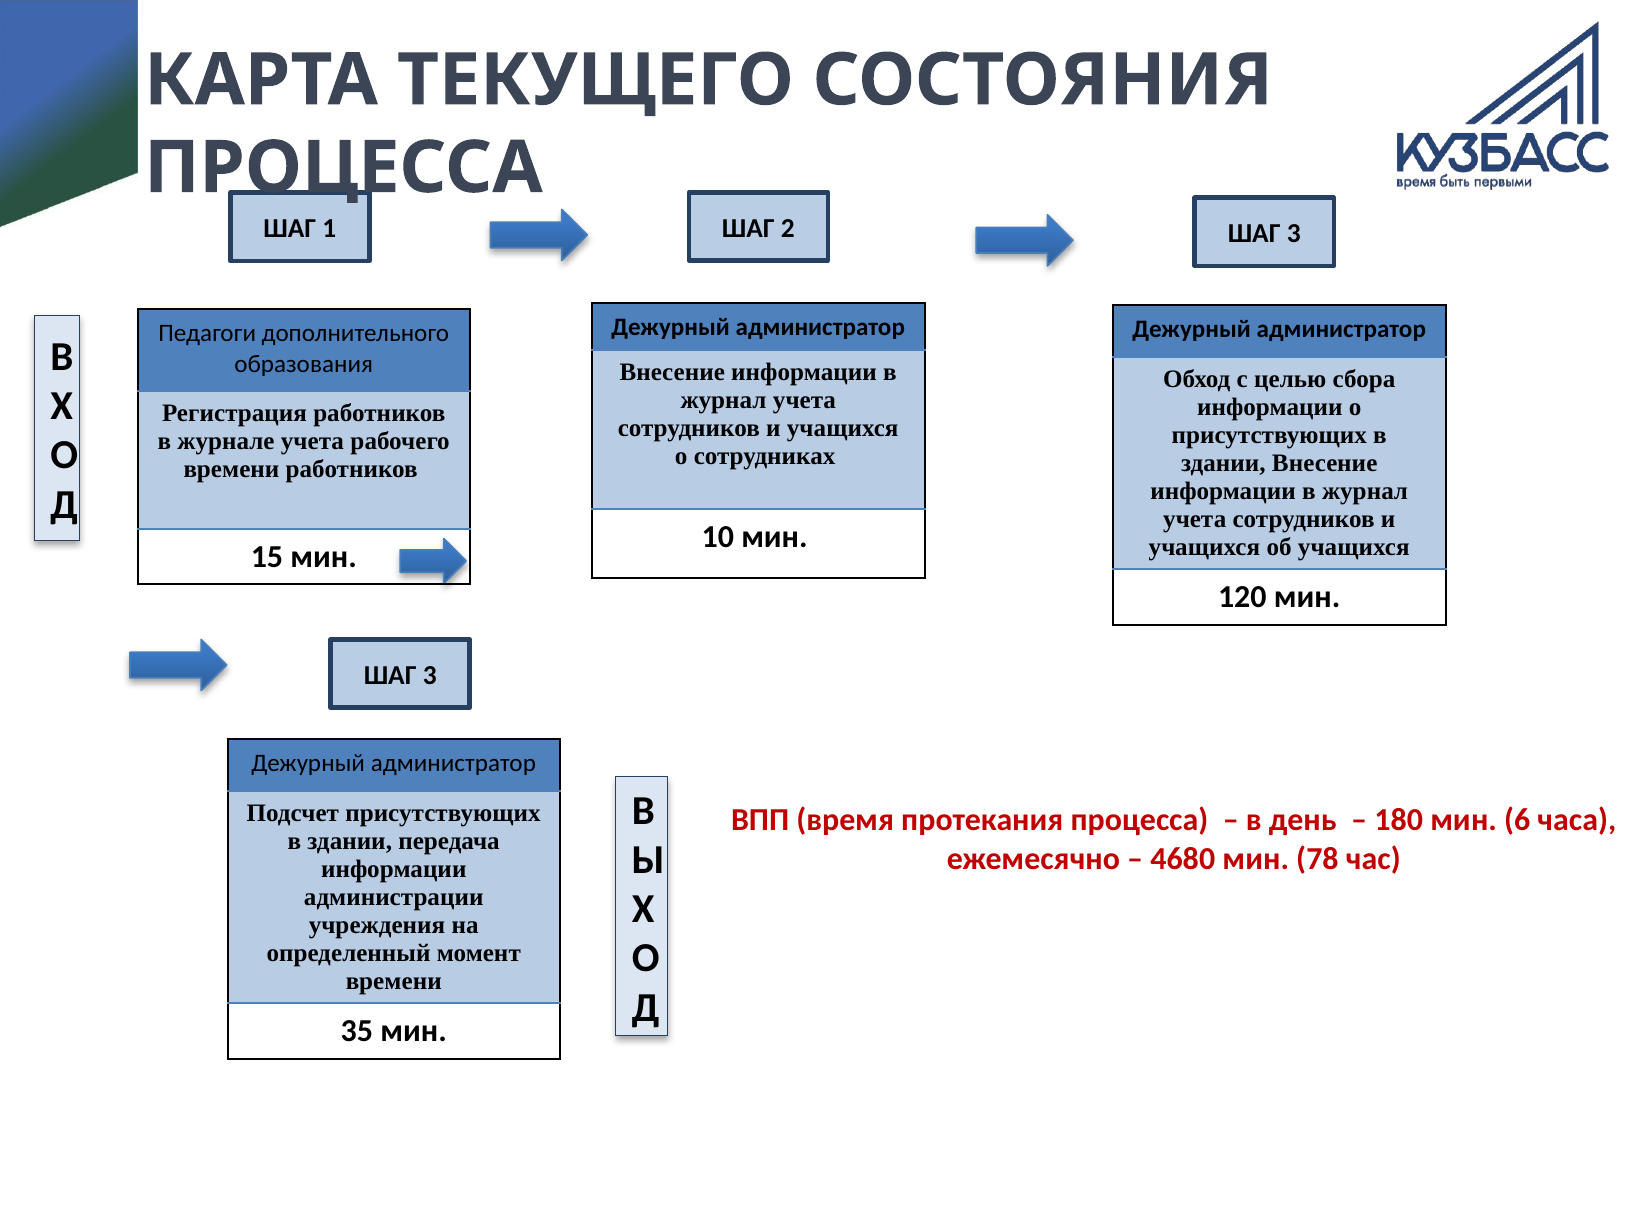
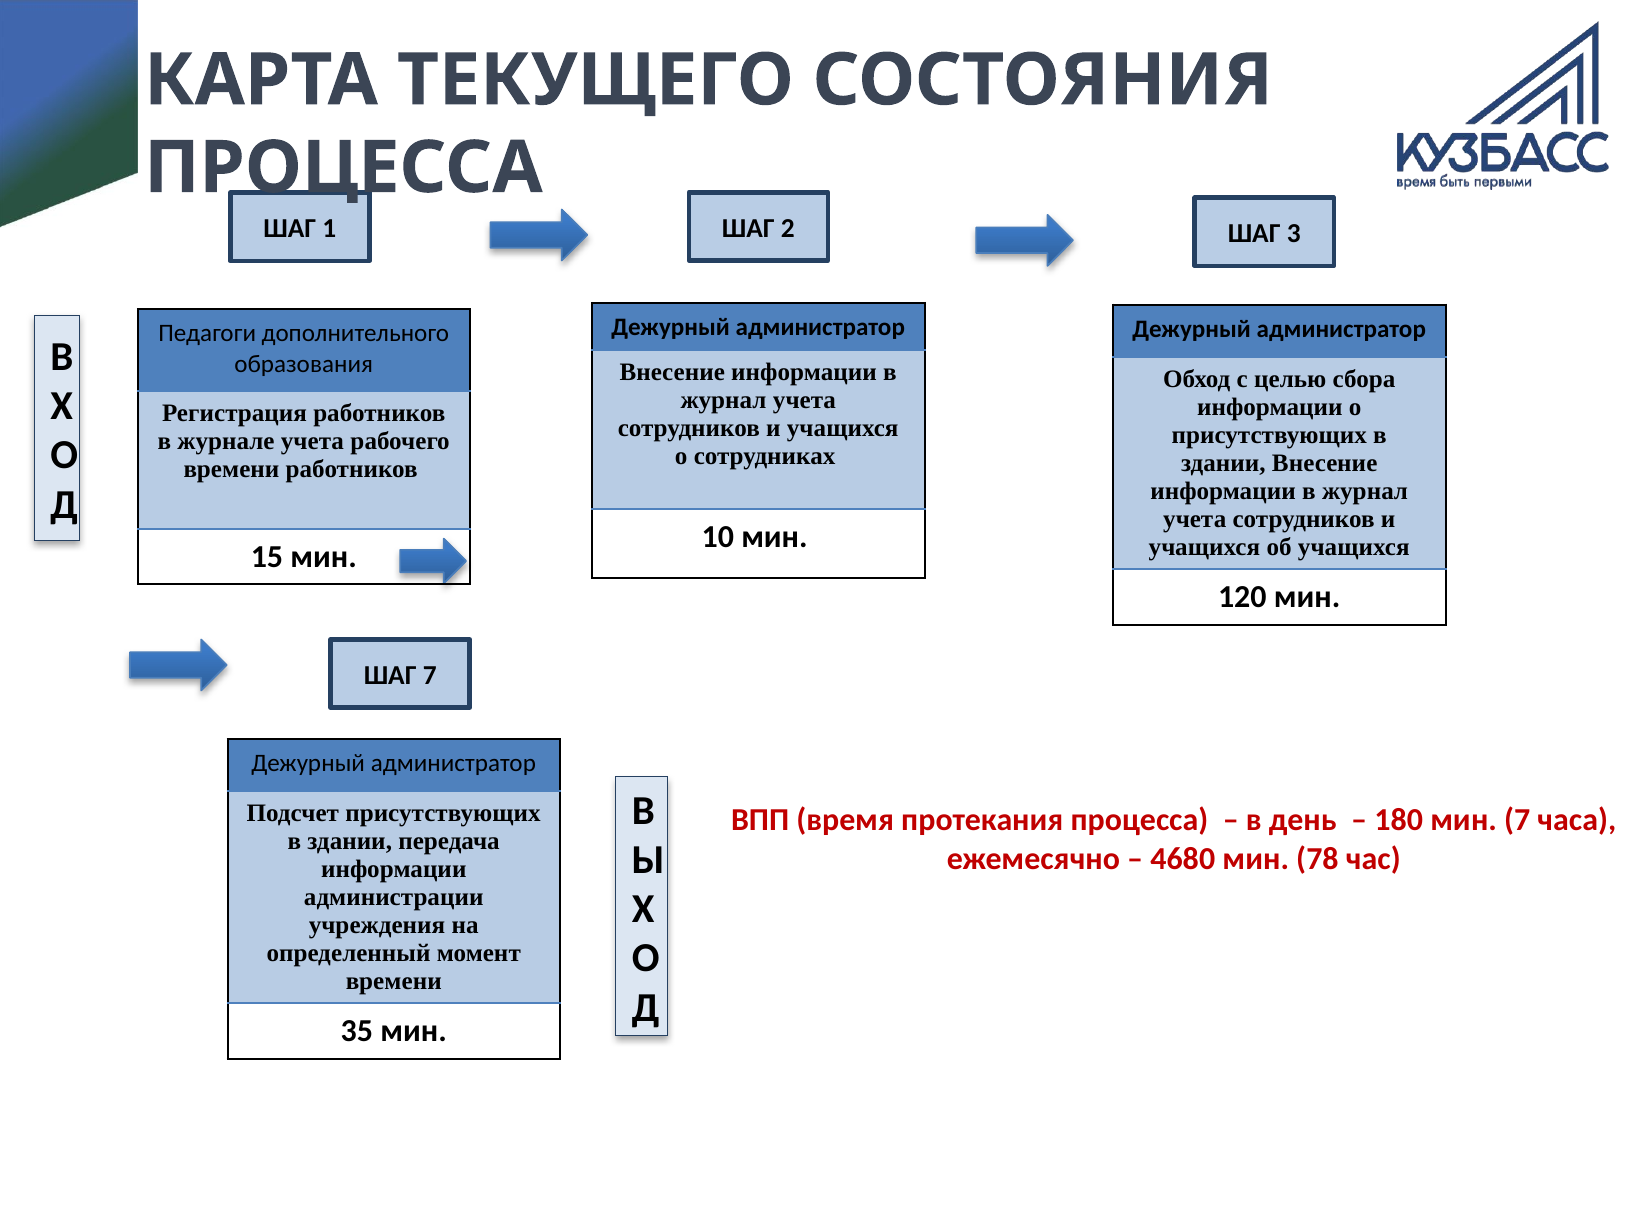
3 at (430, 675): 3 -> 7
мин 6: 6 -> 7
